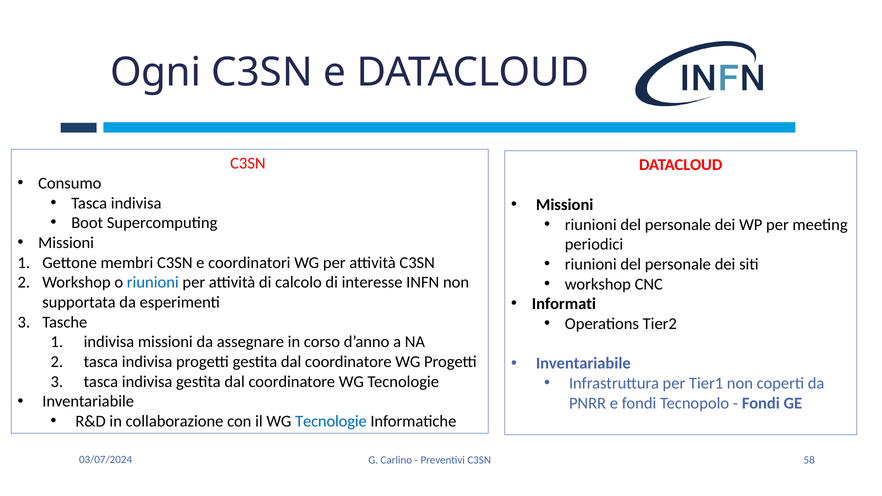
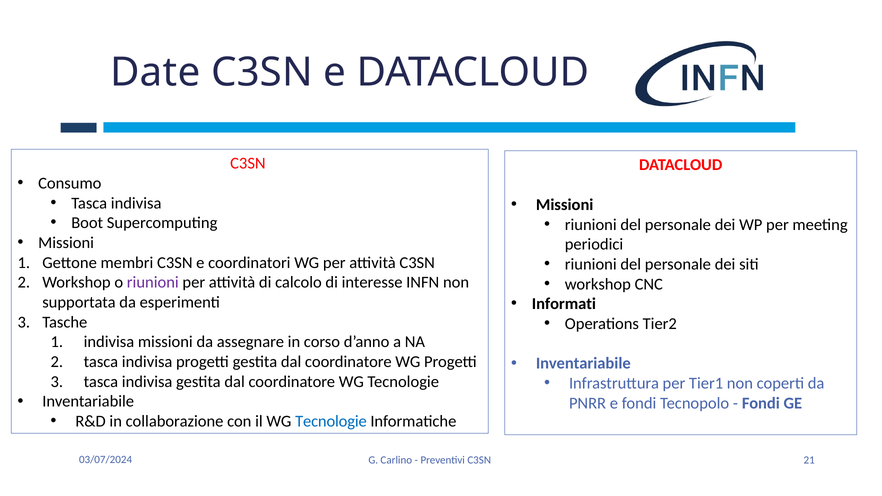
Ogni: Ogni -> Date
riunioni at (153, 282) colour: blue -> purple
58: 58 -> 21
